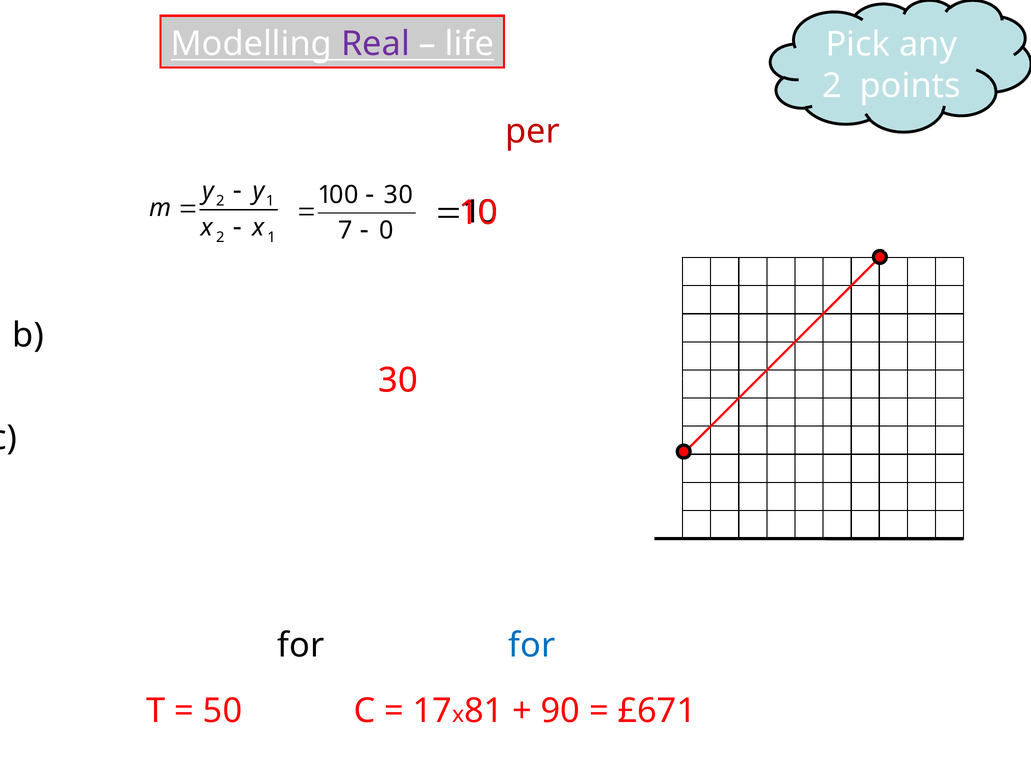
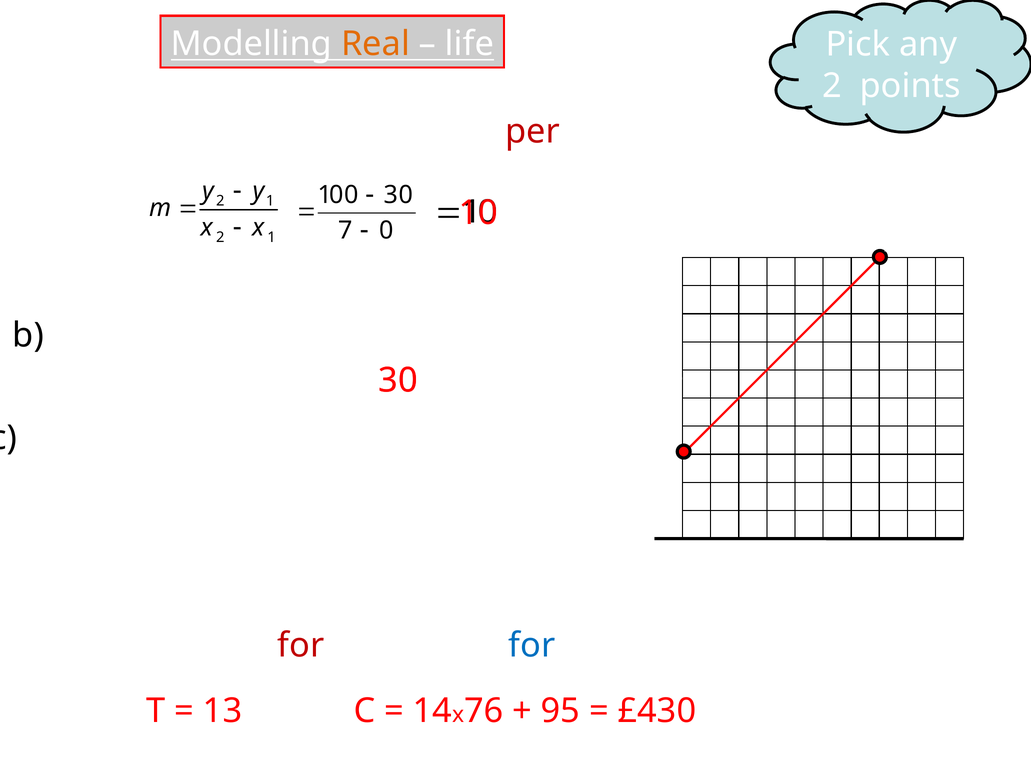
Real colour: purple -> orange
for at (301, 646) colour: black -> red
50 at (223, 711): 50 -> 13
17: 17 -> 14
81: 81 -> 76
90 at (560, 711): 90 -> 95
£671: £671 -> £430
